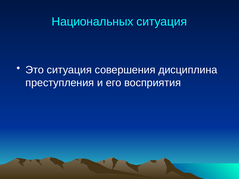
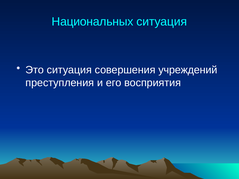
дисциплина: дисциплина -> учреждений
